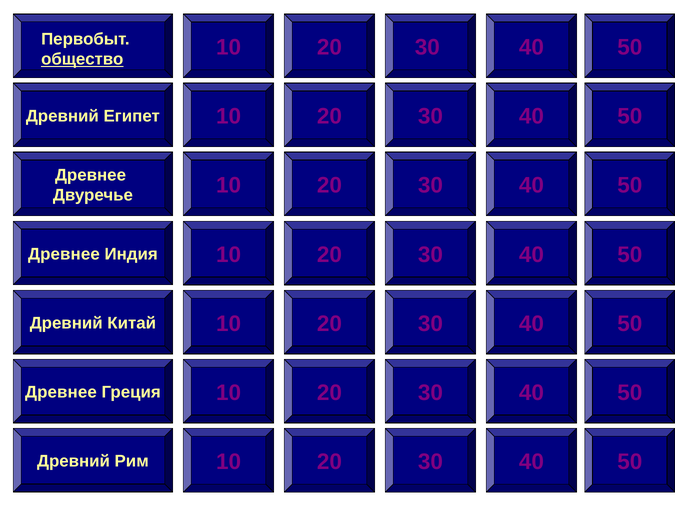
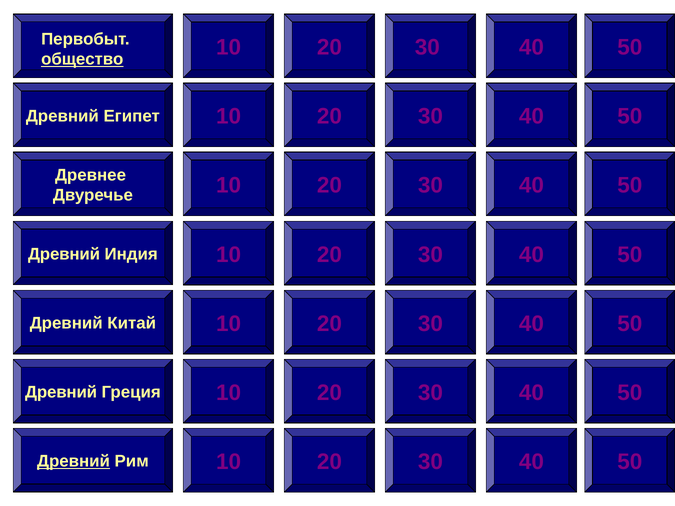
Древнее at (64, 254): Древнее -> Древний
Древнее at (61, 392): Древнее -> Древний
Древний at (73, 462) underline: none -> present
